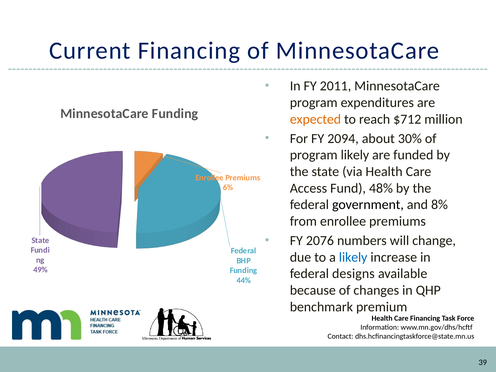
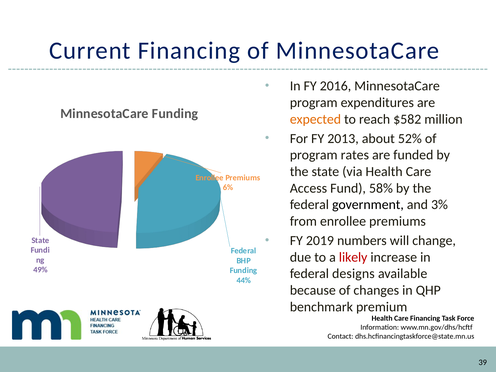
2011: 2011 -> 2016
$712: $712 -> $582
2094: 2094 -> 2013
30%: 30% -> 52%
program likely: likely -> rates
48%: 48% -> 58%
8%: 8% -> 3%
2076: 2076 -> 2019
likely at (353, 257) colour: blue -> red
